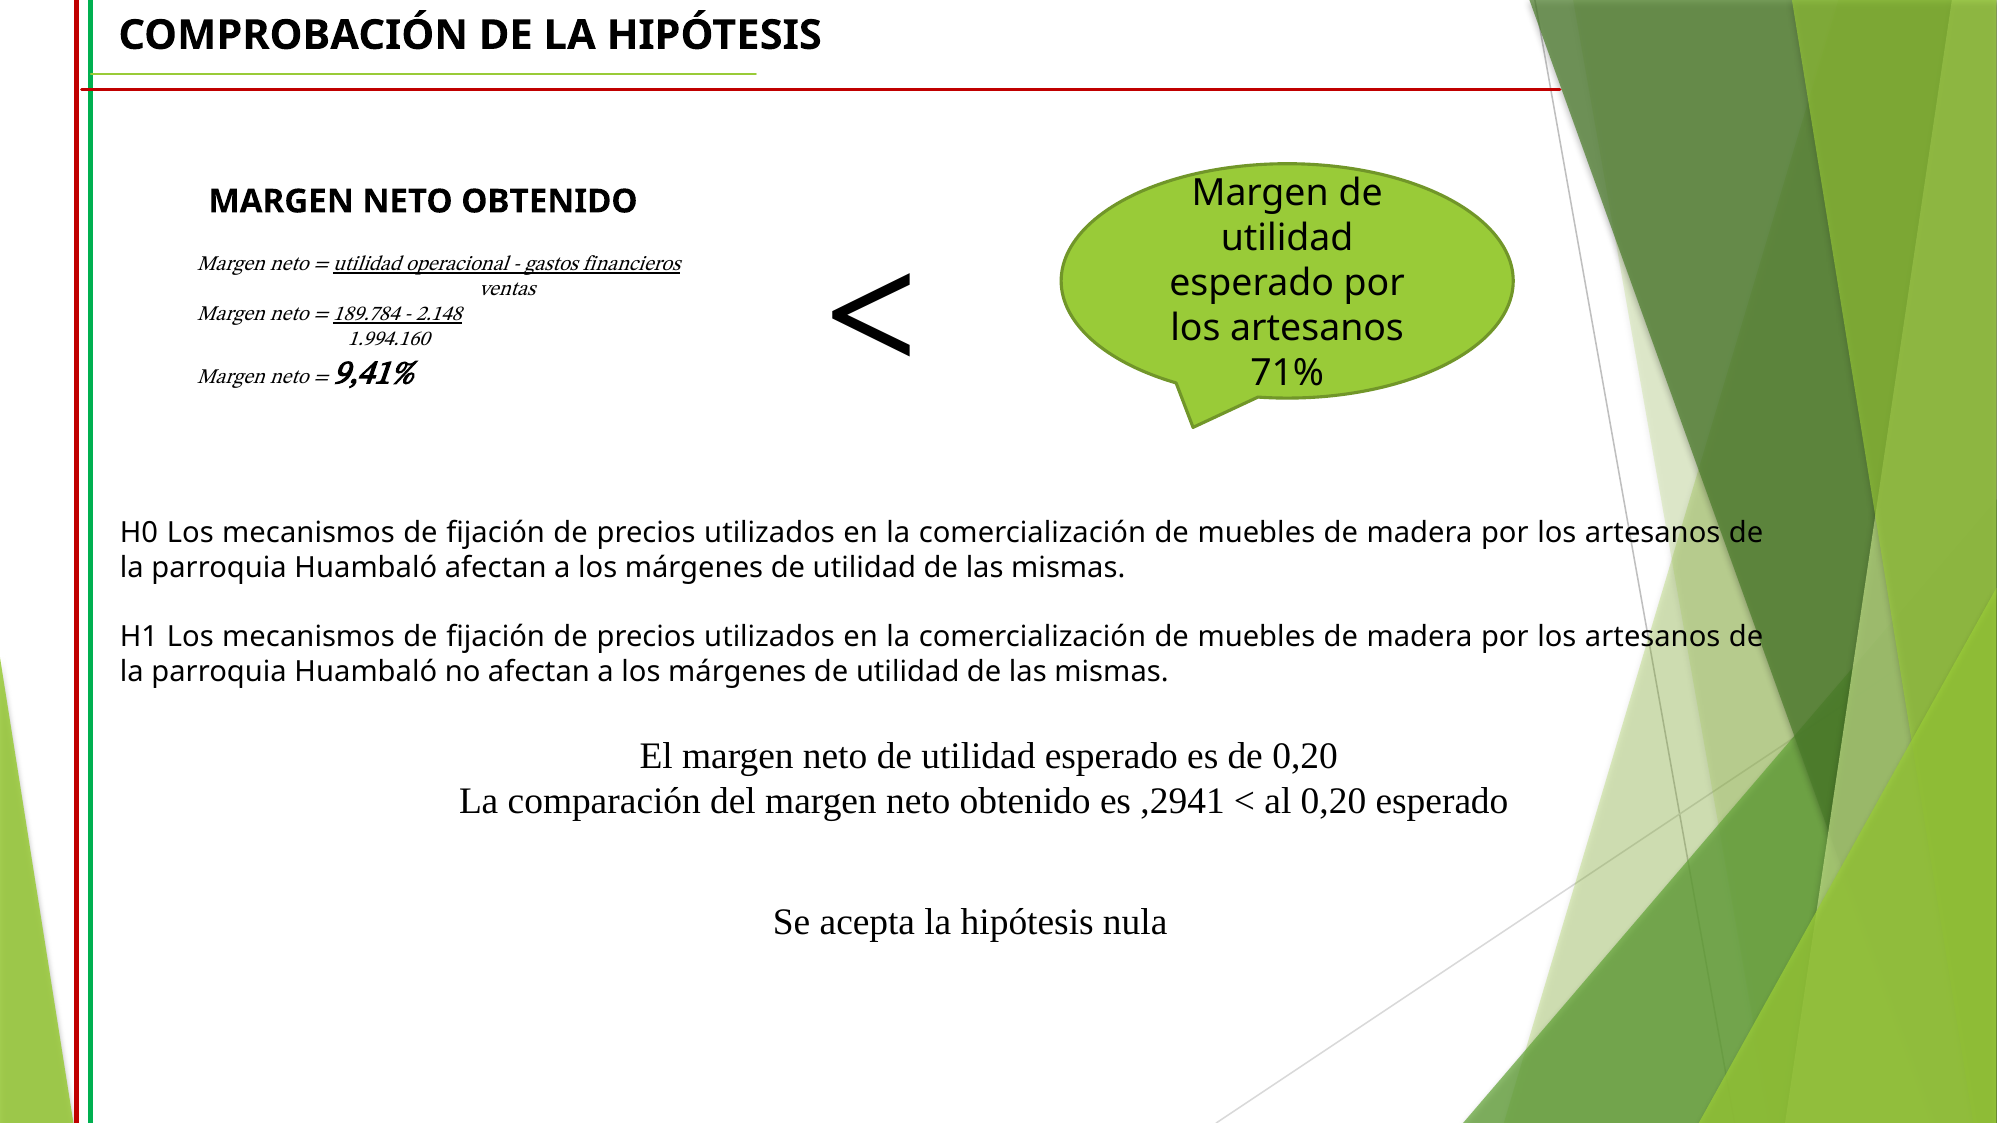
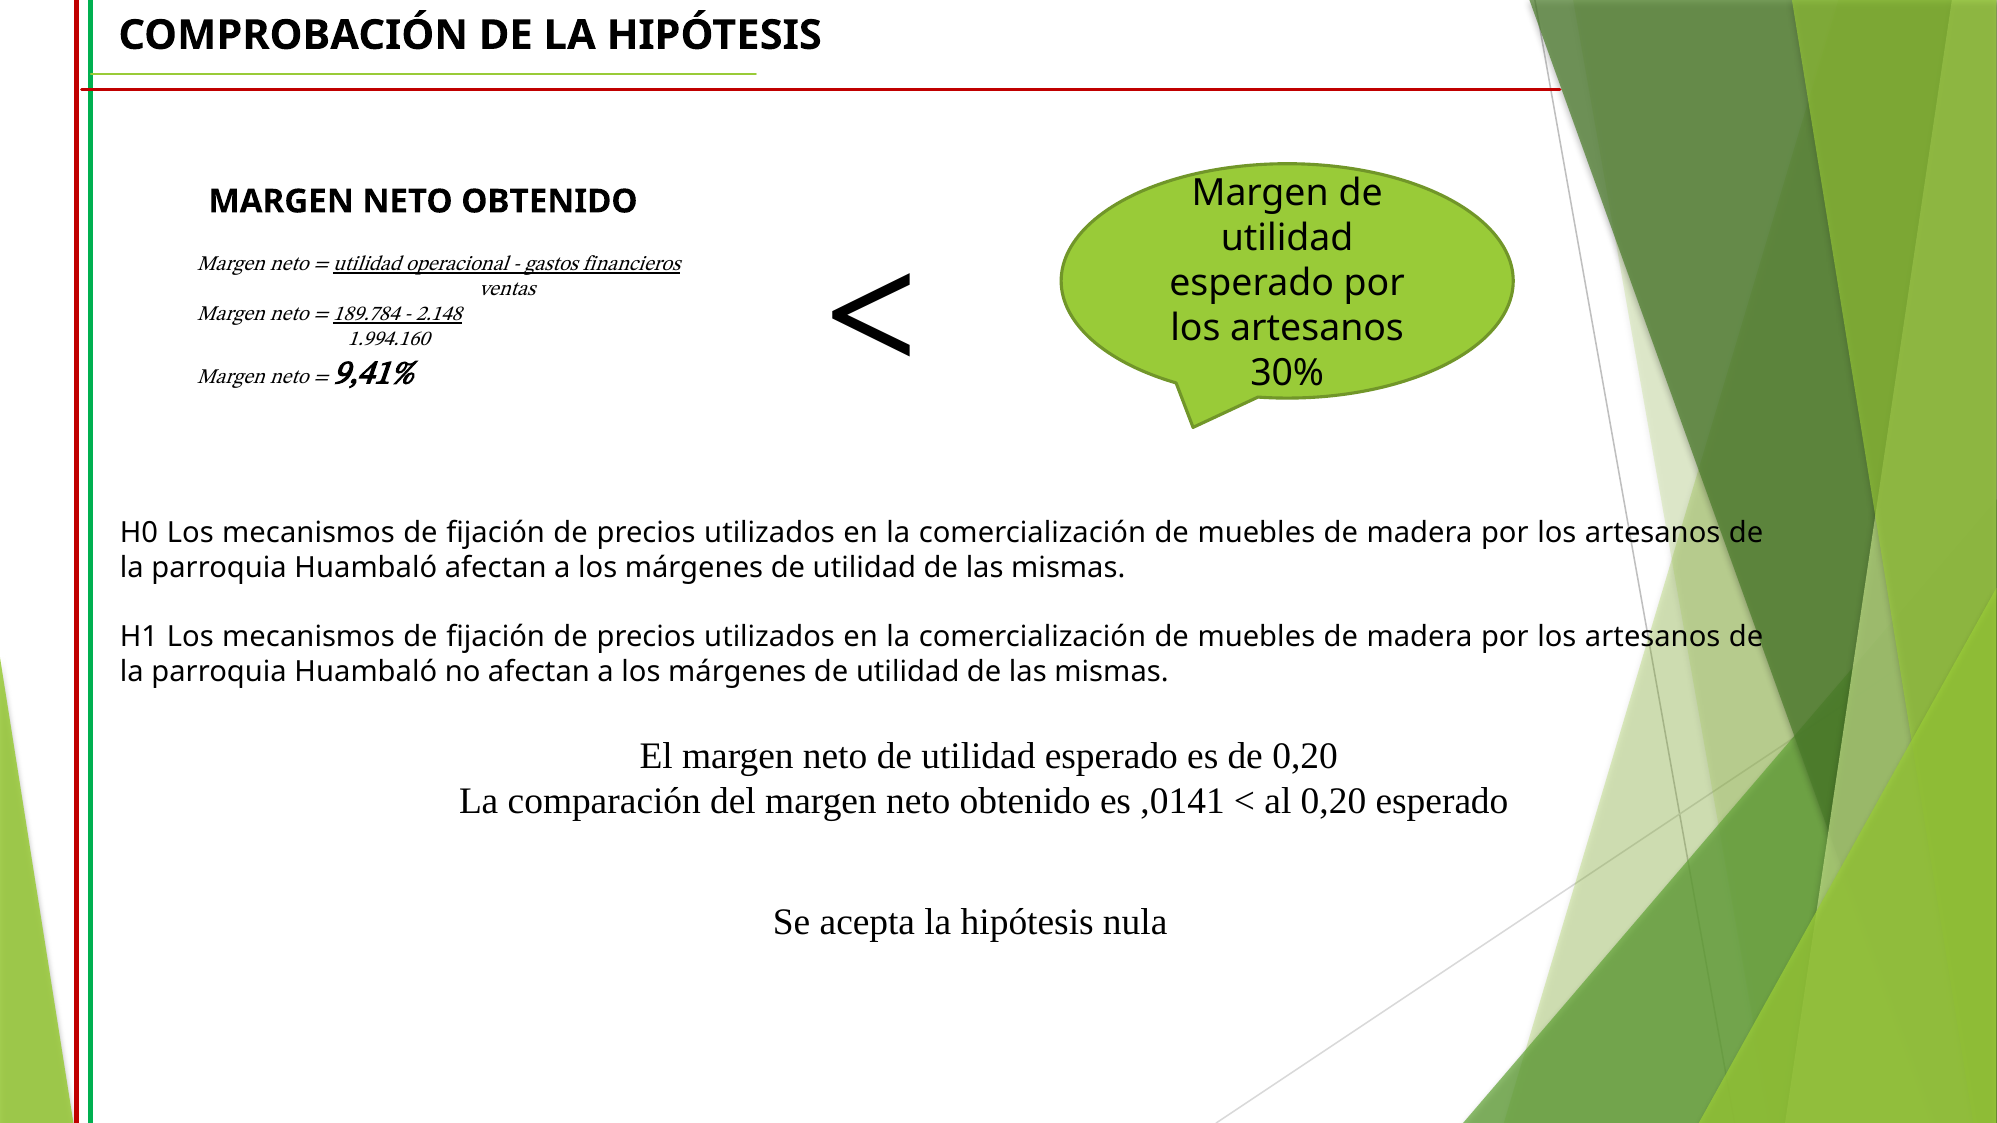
71%: 71% -> 30%
,2941: ,2941 -> ,0141
